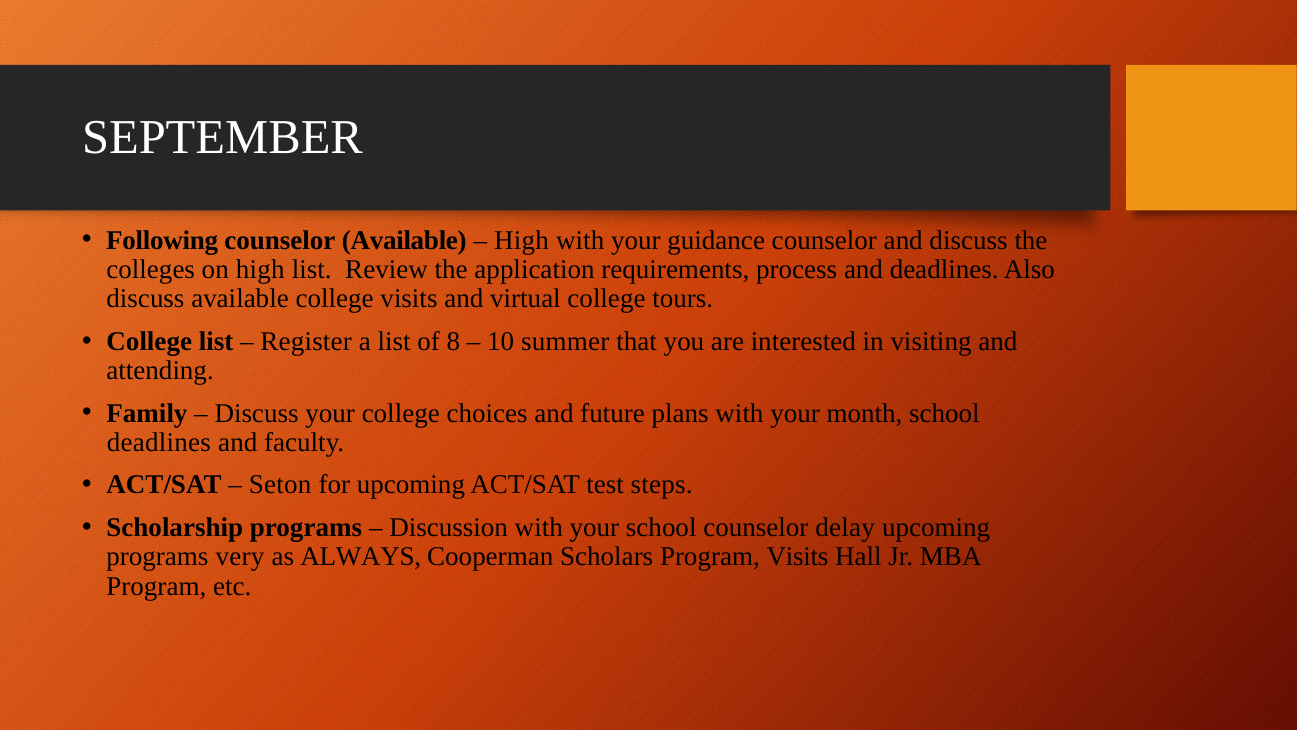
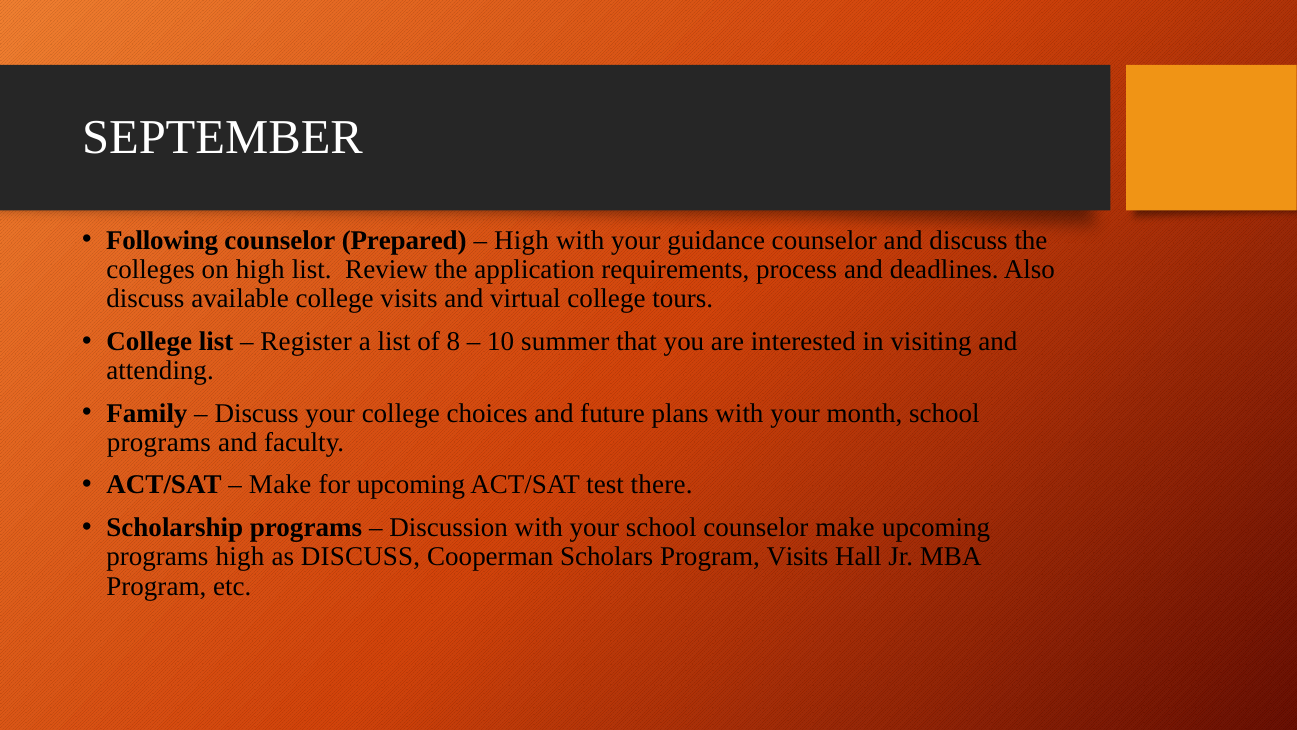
counselor Available: Available -> Prepared
deadlines at (159, 442): deadlines -> programs
Seton at (280, 485): Seton -> Make
steps: steps -> there
counselor delay: delay -> make
programs very: very -> high
as ALWAYS: ALWAYS -> DISCUSS
